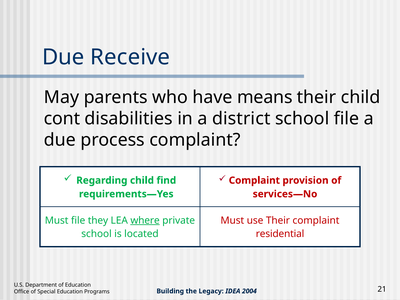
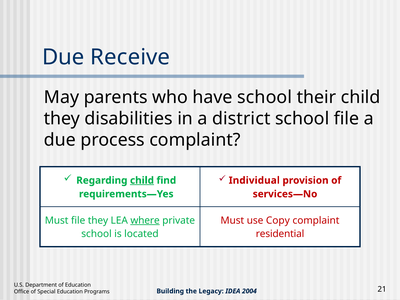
have means: means -> school
cont at (62, 119): cont -> they
child at (142, 180) underline: none -> present
Complaint at (254, 180): Complaint -> Individual
use Their: Their -> Copy
